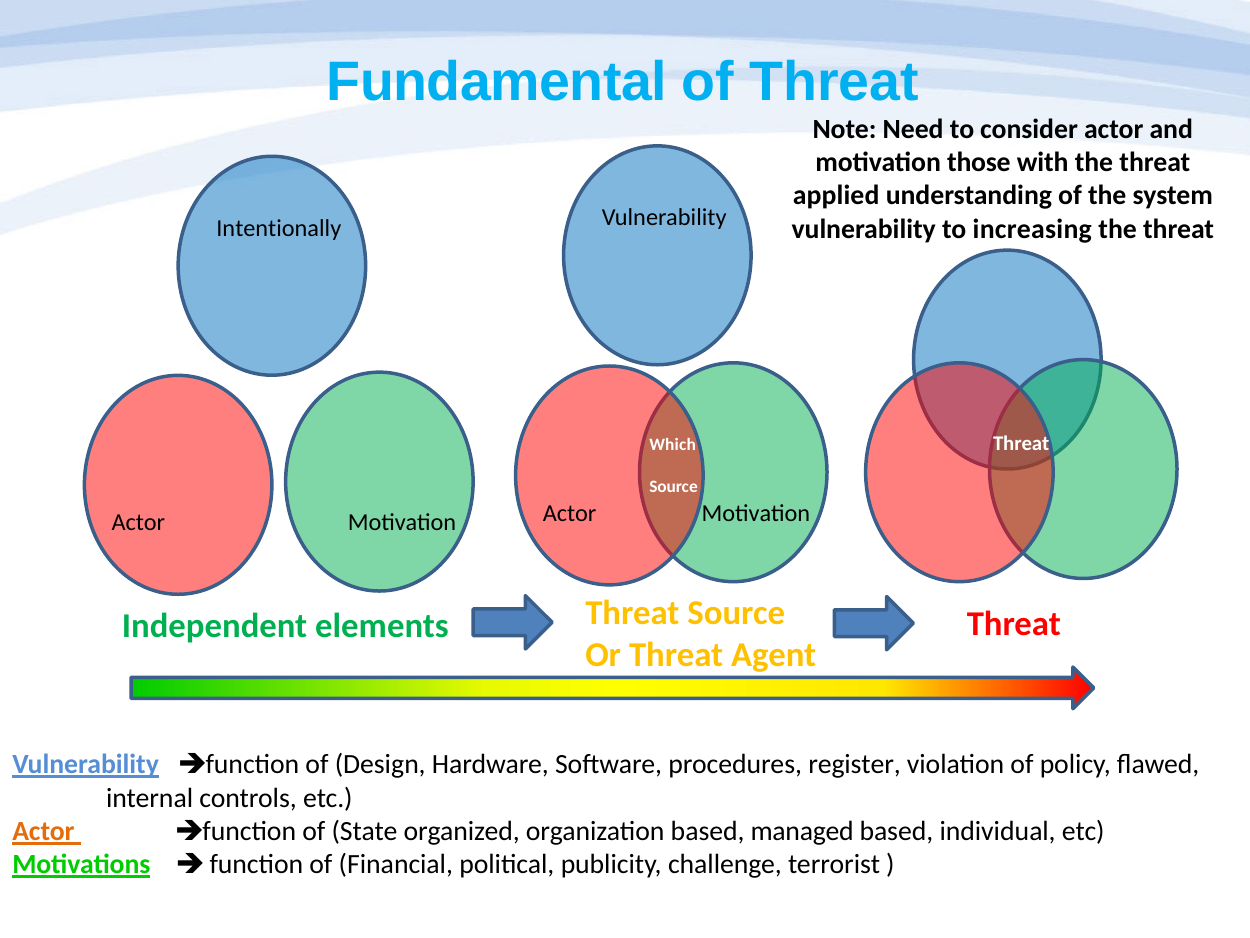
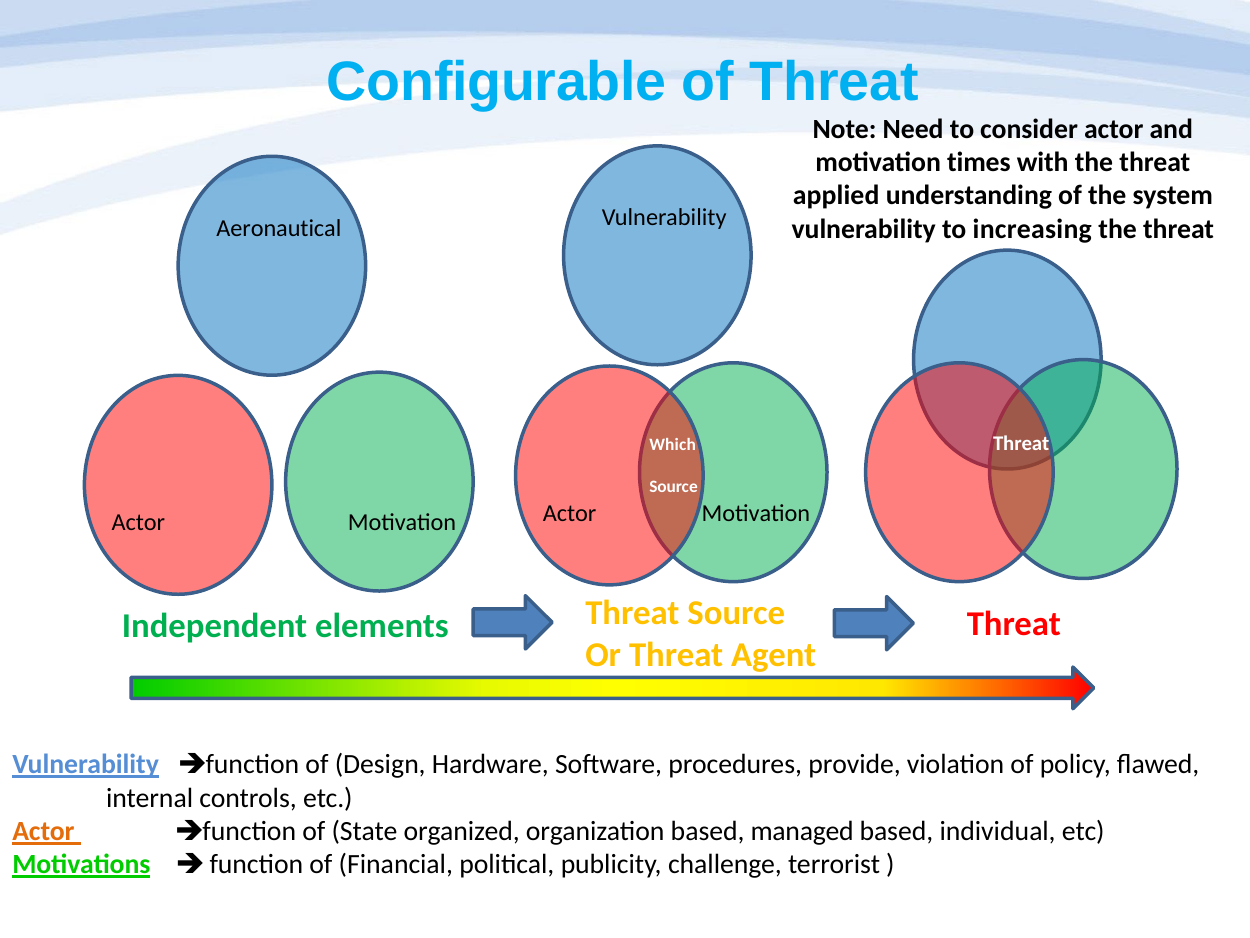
Fundamental: Fundamental -> Configurable
those: those -> times
Intentionally: Intentionally -> Aeronautical
register: register -> provide
